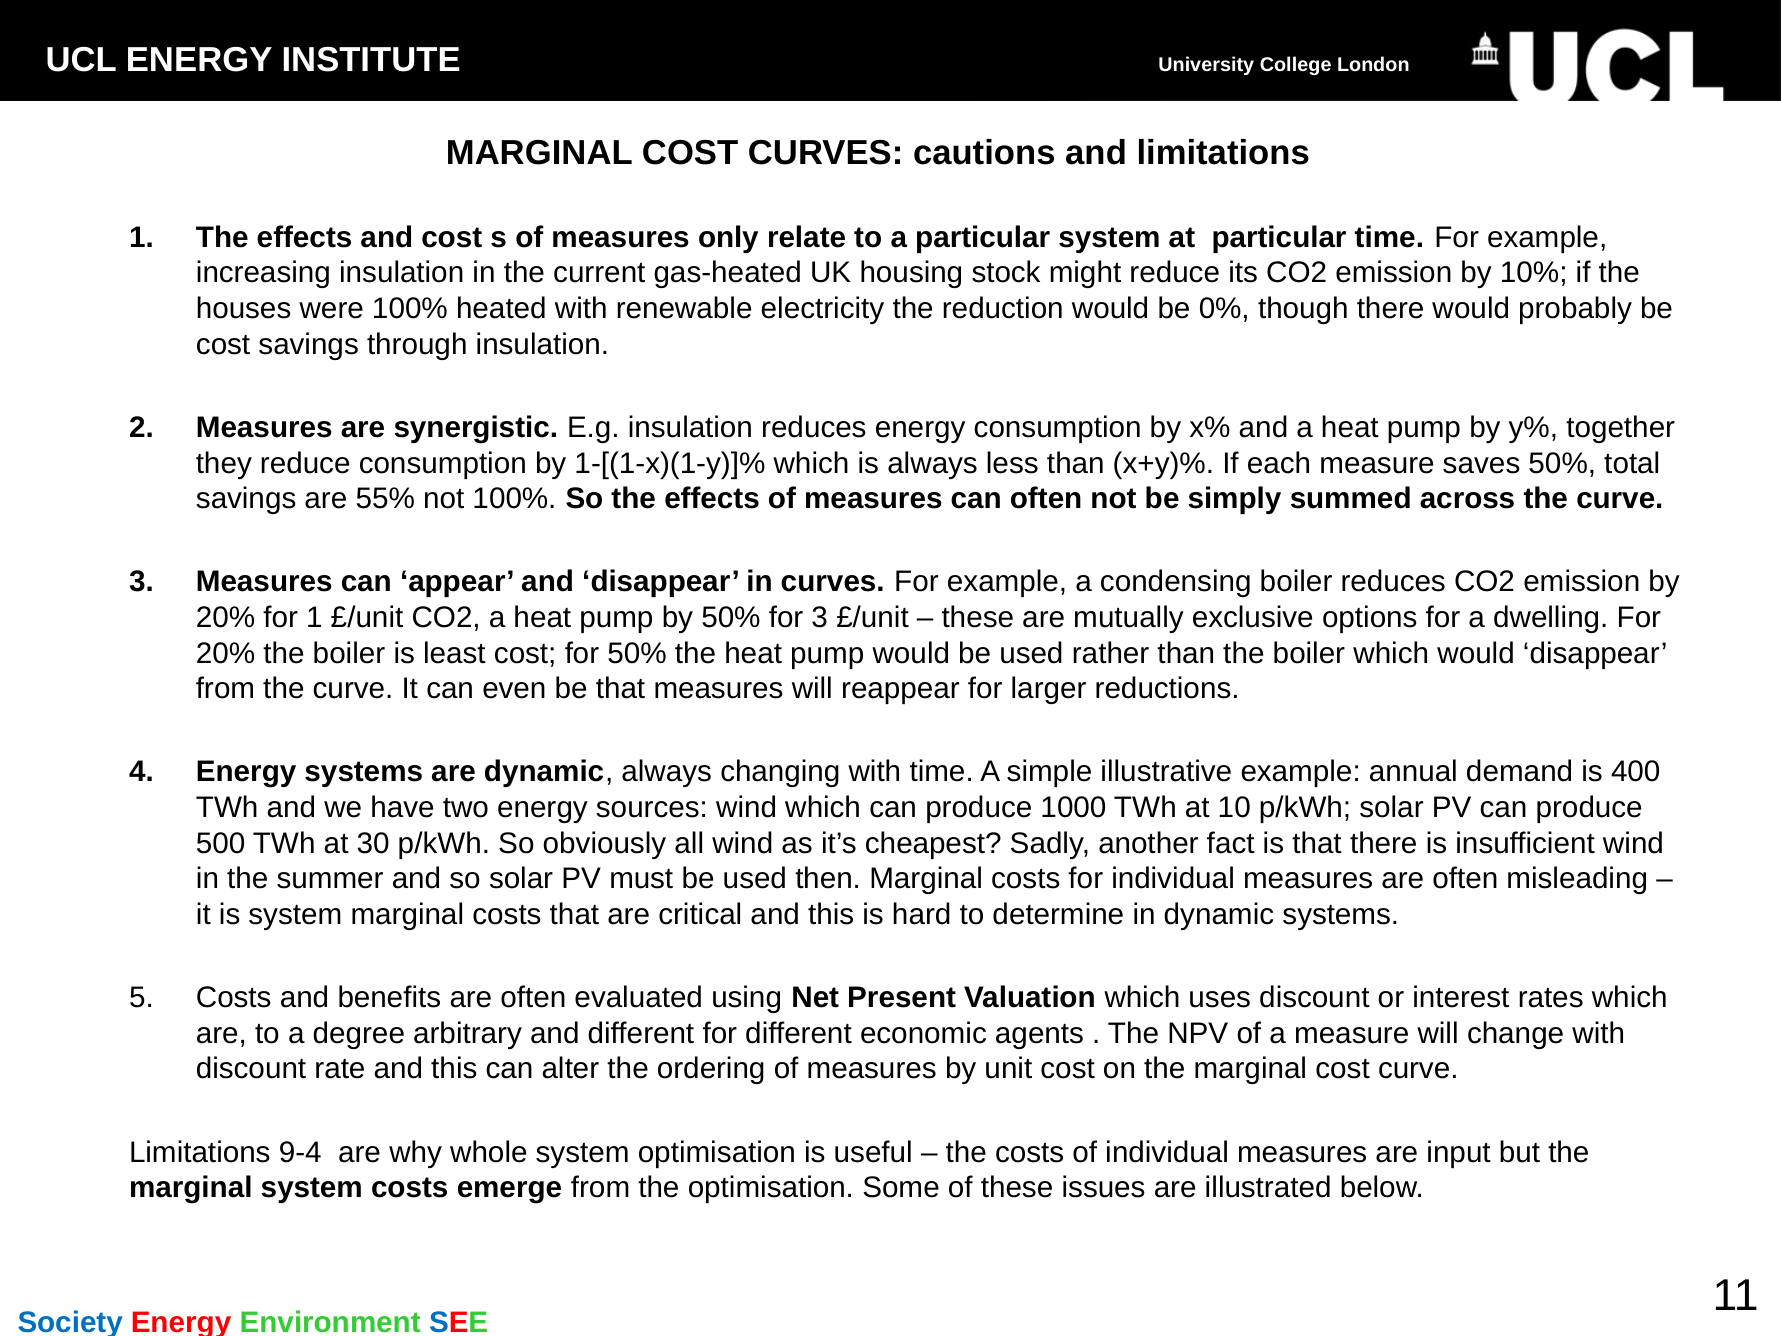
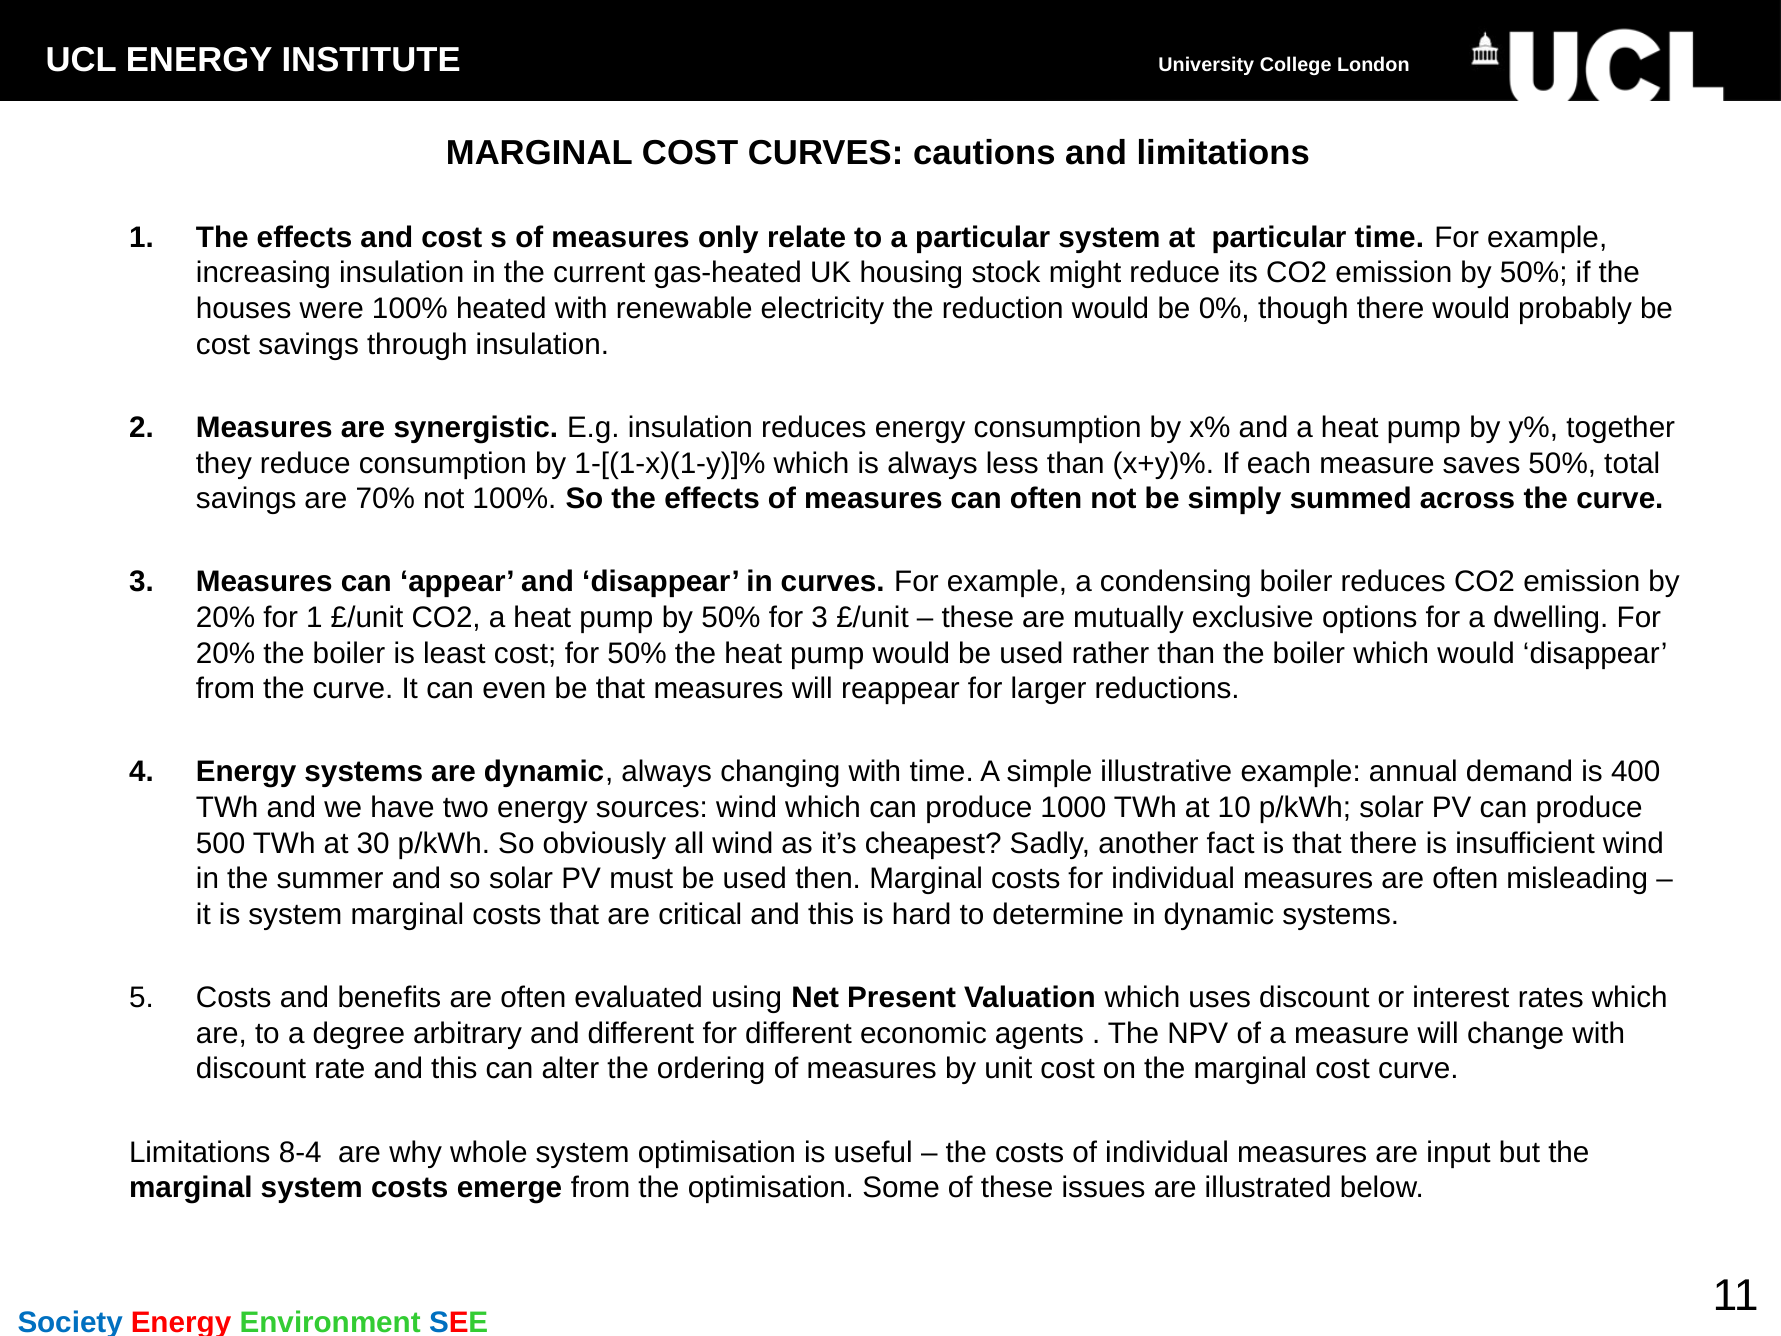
emission by 10%: 10% -> 50%
55%: 55% -> 70%
9-4: 9-4 -> 8-4
